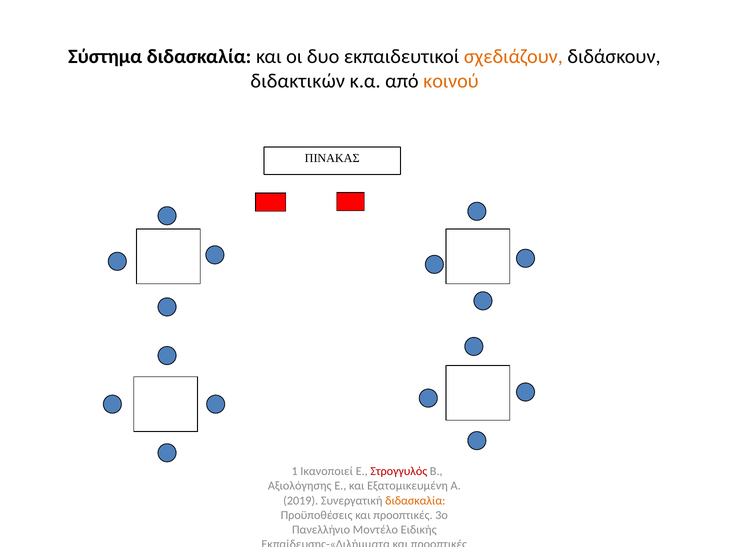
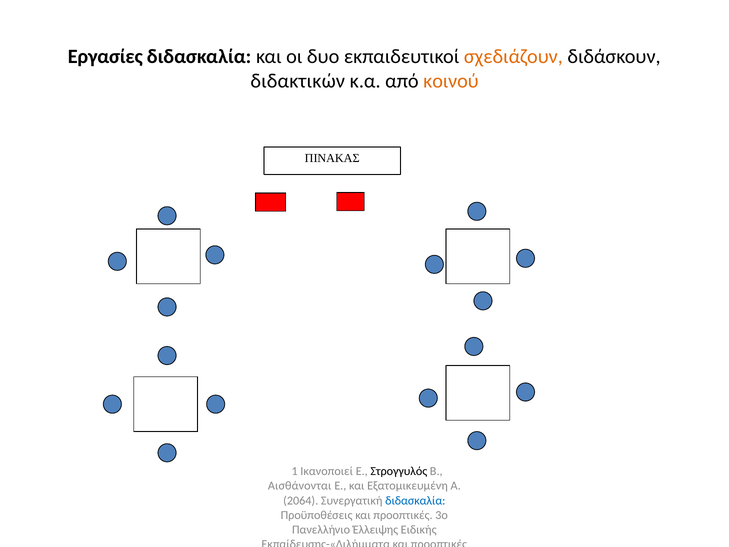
Σύστημα: Σύστημα -> Εργασίες
Στρογγυλός colour: red -> black
Αξιολόγησης: Αξιολόγησης -> Αισθάνονται
2019: 2019 -> 2064
διδασκαλία at (415, 500) colour: orange -> blue
Μοντέλο: Μοντέλο -> Έλλειψης
